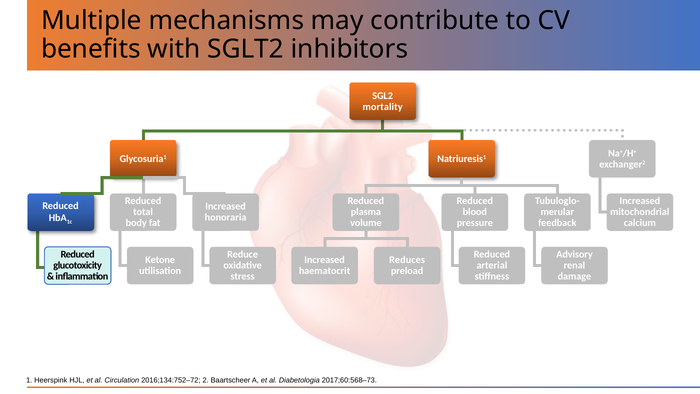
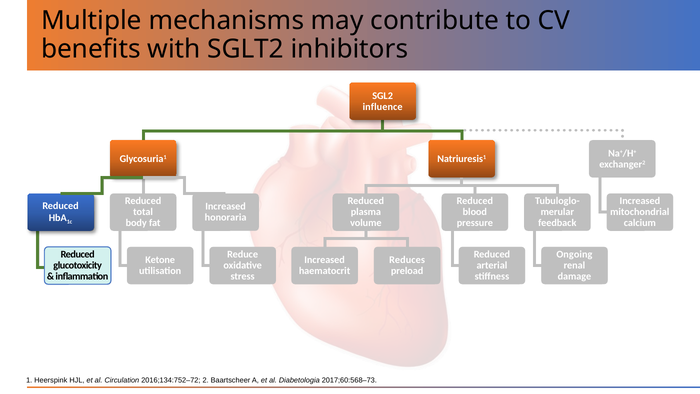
mortality: mortality -> influence
Advisory: Advisory -> Ongoing
